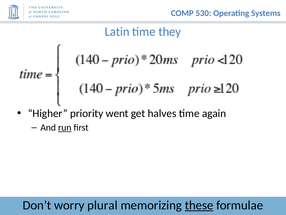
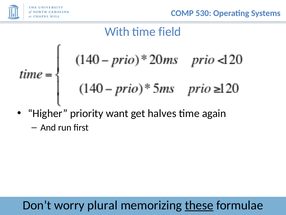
Latin: Latin -> With
they: they -> field
went: went -> want
run underline: present -> none
